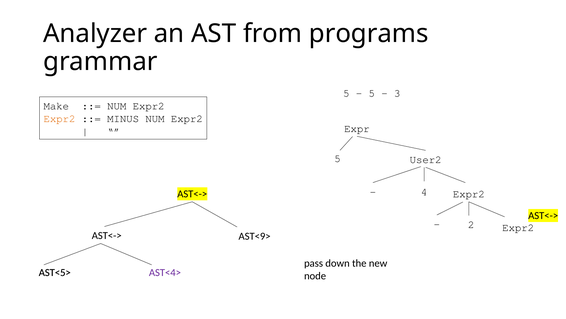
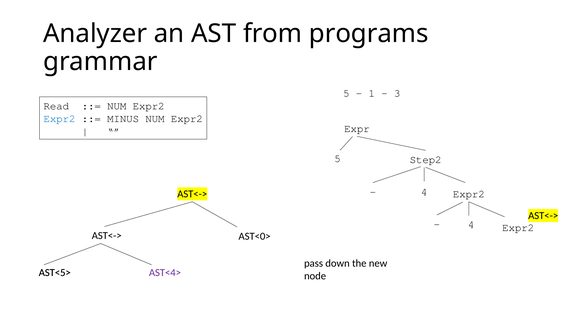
5 at (372, 93): 5 -> 1
Make: Make -> Read
Expr2 at (59, 119) colour: orange -> blue
User2: User2 -> Step2
2 at (471, 224): 2 -> 4
AST<9>: AST<9> -> AST<0>
